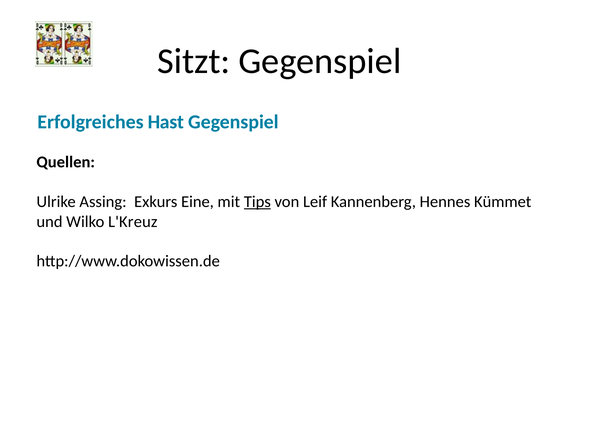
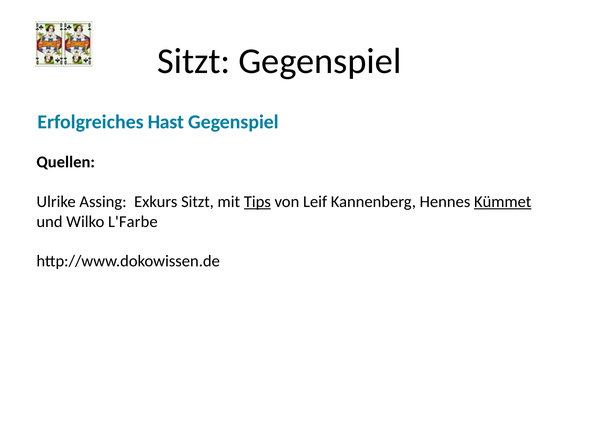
Exkurs Eine: Eine -> Sitzt
Kümmet underline: none -> present
L'Kreuz: L'Kreuz -> L'Farbe
